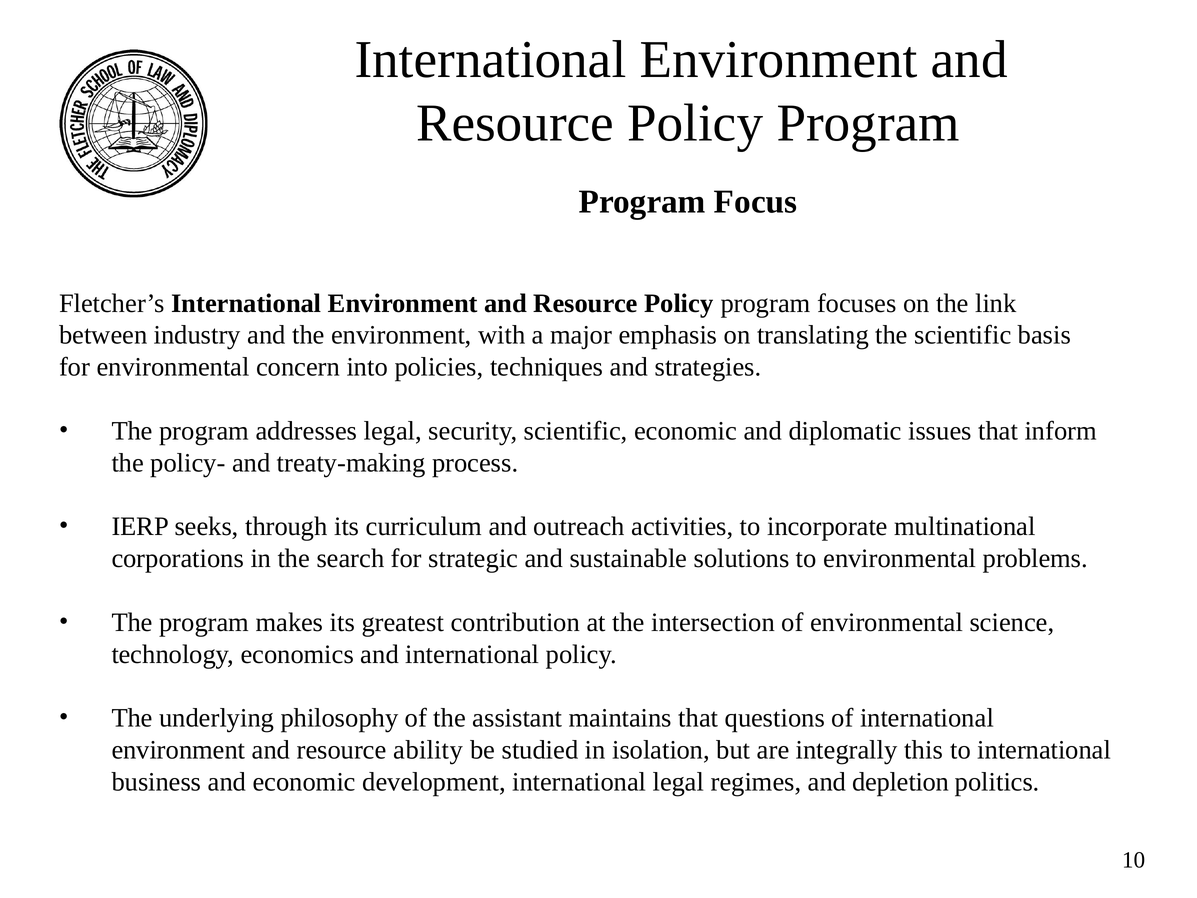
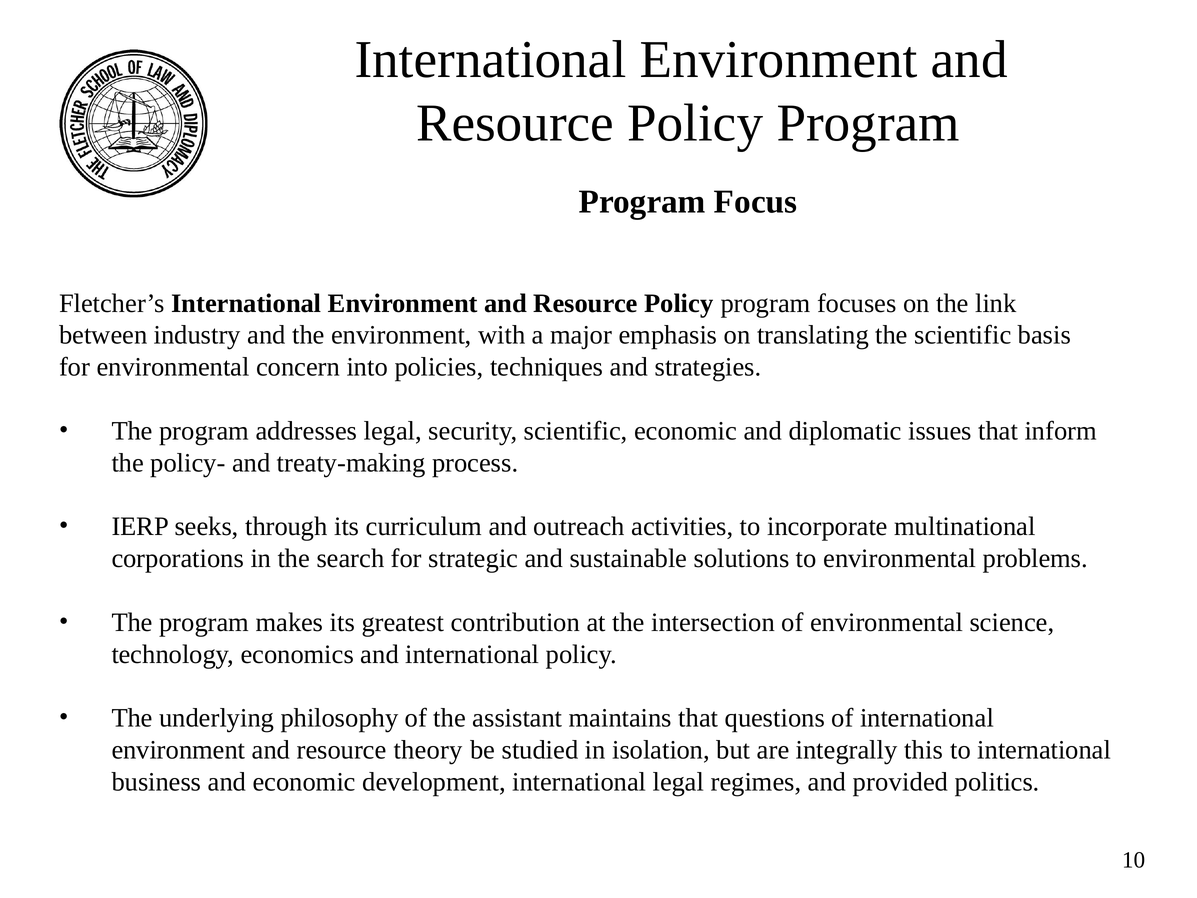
ability: ability -> theory
depletion: depletion -> provided
